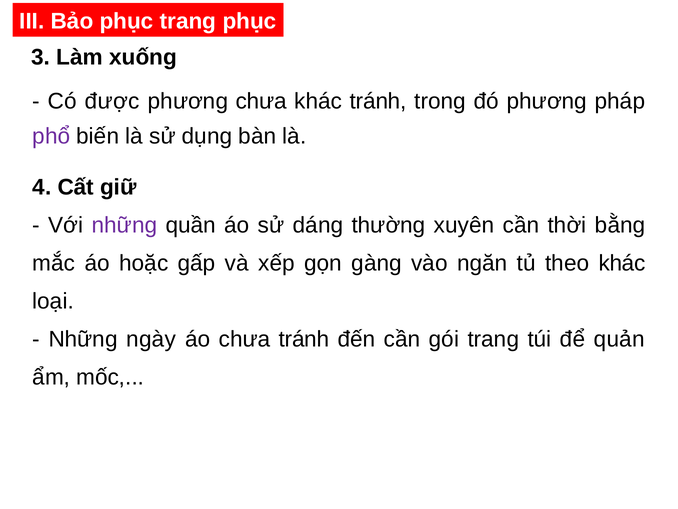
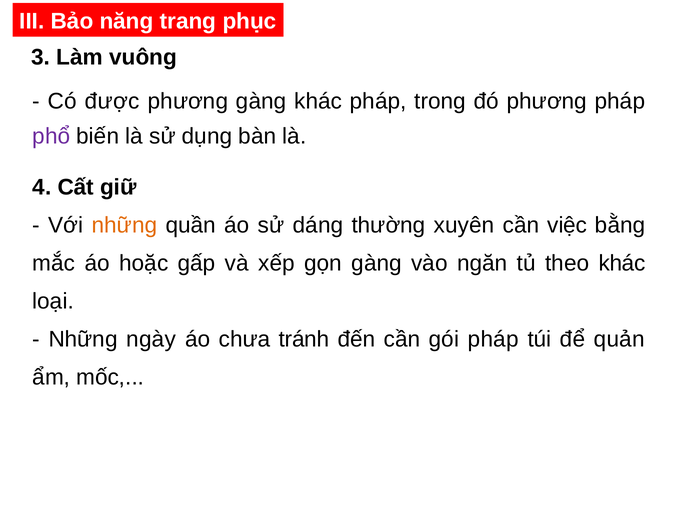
Bảo phục: phục -> năng
xuống: xuống -> vuông
phương chưa: chưa -> gàng
khác tránh: tránh -> pháp
những at (124, 225) colour: purple -> orange
thời: thời -> việc
gói trang: trang -> pháp
